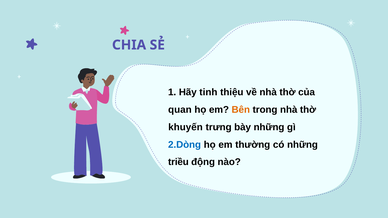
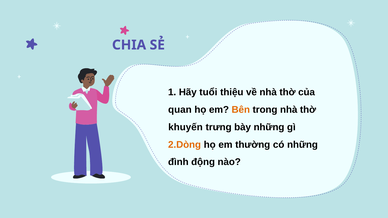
tinh: tinh -> tuổi
2.Dòng colour: blue -> orange
triều: triều -> đình
